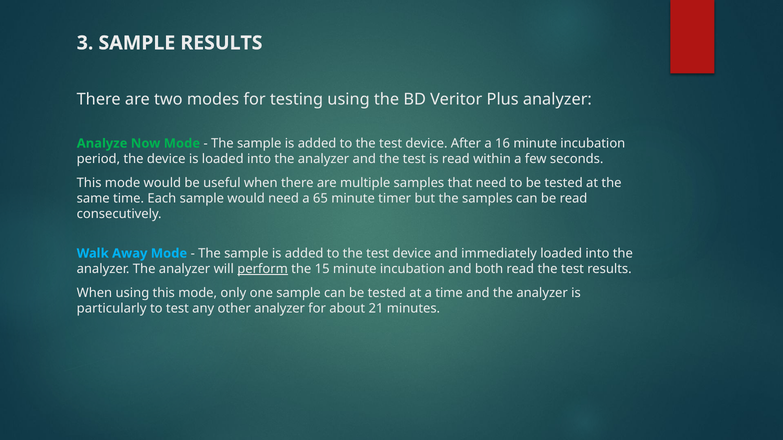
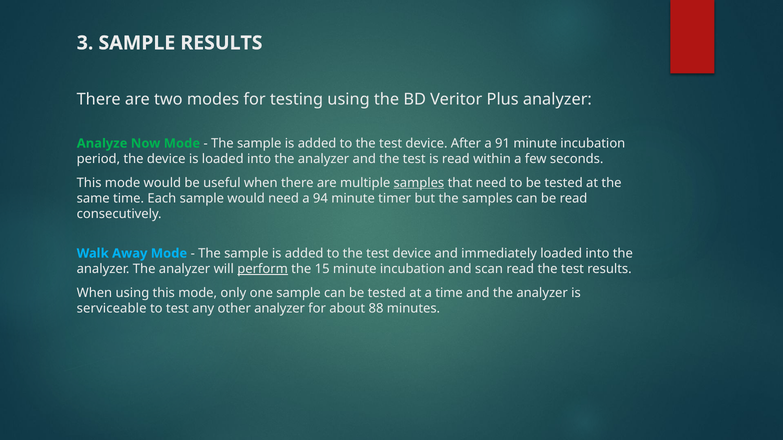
16: 16 -> 91
samples at (419, 183) underline: none -> present
65: 65 -> 94
both: both -> scan
particularly: particularly -> serviceable
21: 21 -> 88
